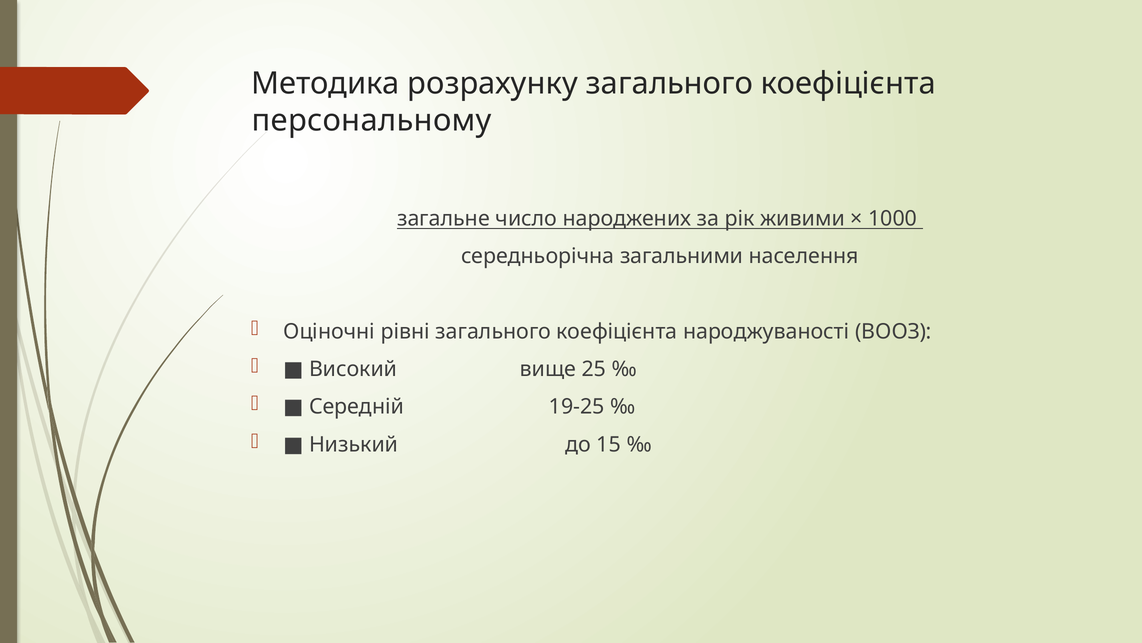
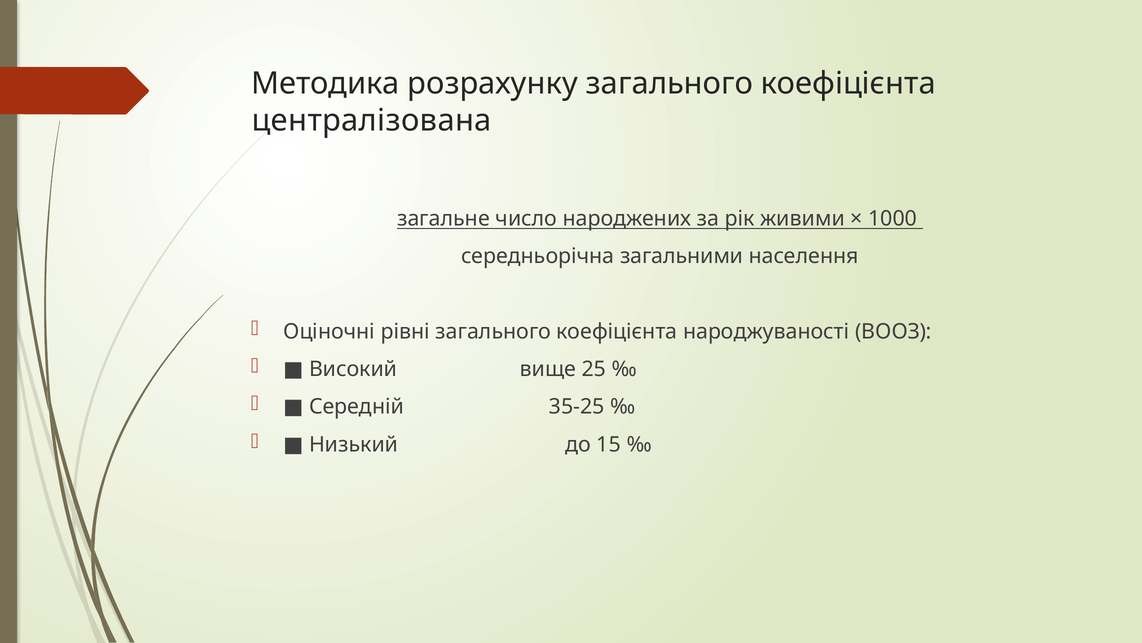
персональному: персональному -> централізована
19-25: 19-25 -> 35-25
